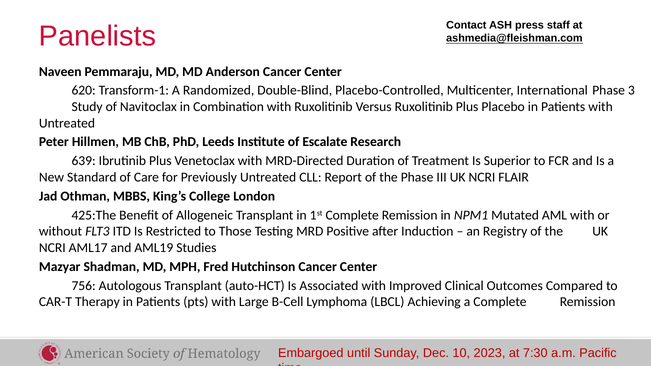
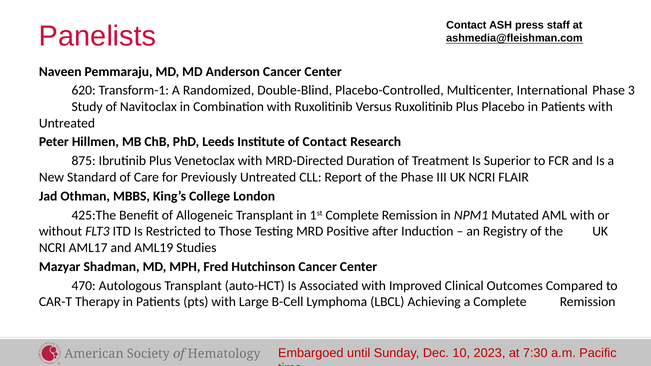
of Escalate: Escalate -> Contact
639: 639 -> 875
756: 756 -> 470
